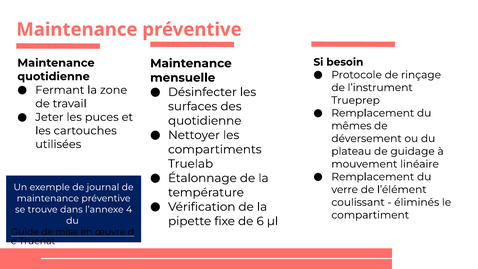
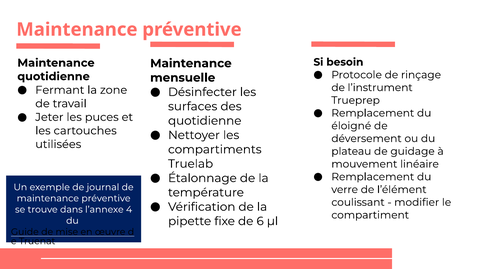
mêmes: mêmes -> éloigné
éliminés: éliminés -> modifier
